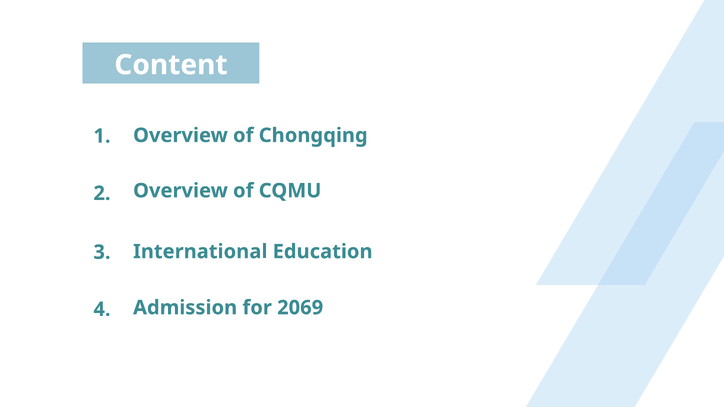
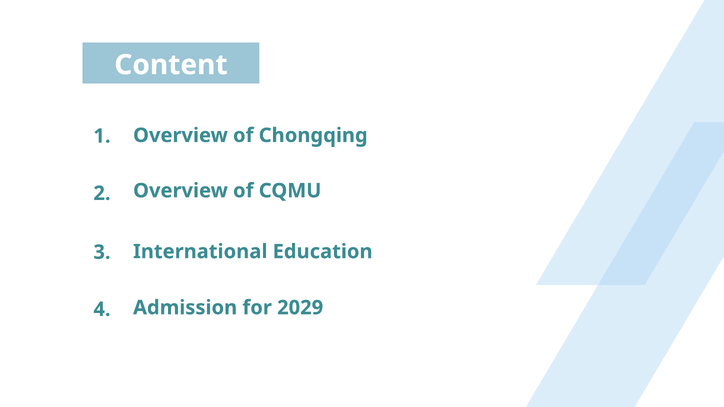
2069: 2069 -> 2029
